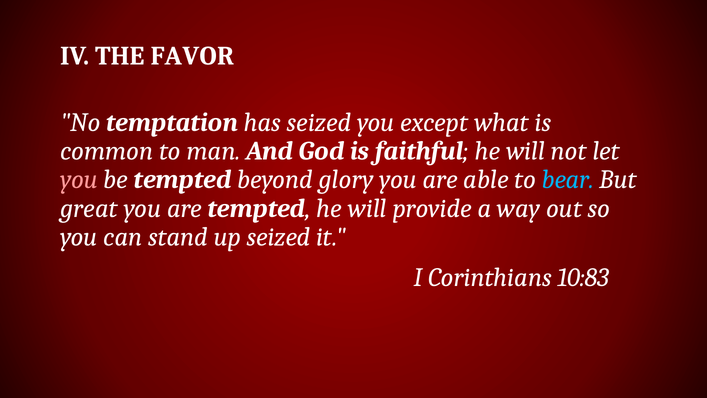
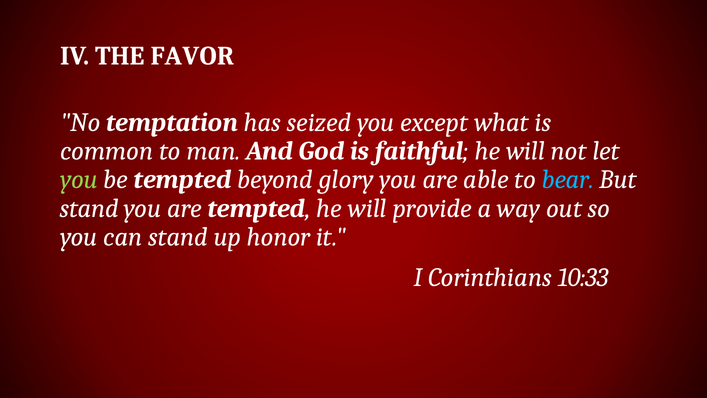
you at (79, 180) colour: pink -> light green
great at (89, 208): great -> stand
up seized: seized -> honor
10:83: 10:83 -> 10:33
